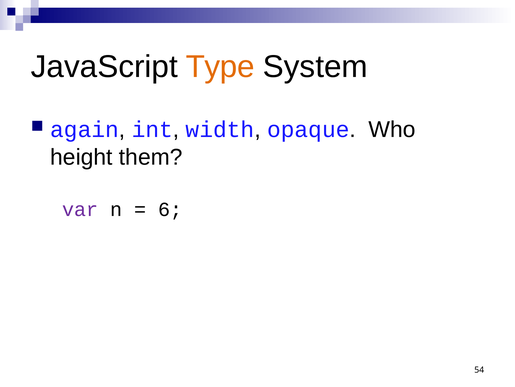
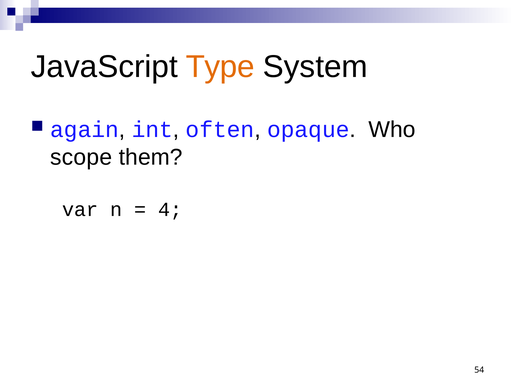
width: width -> often
height: height -> scope
var colour: purple -> black
6: 6 -> 4
